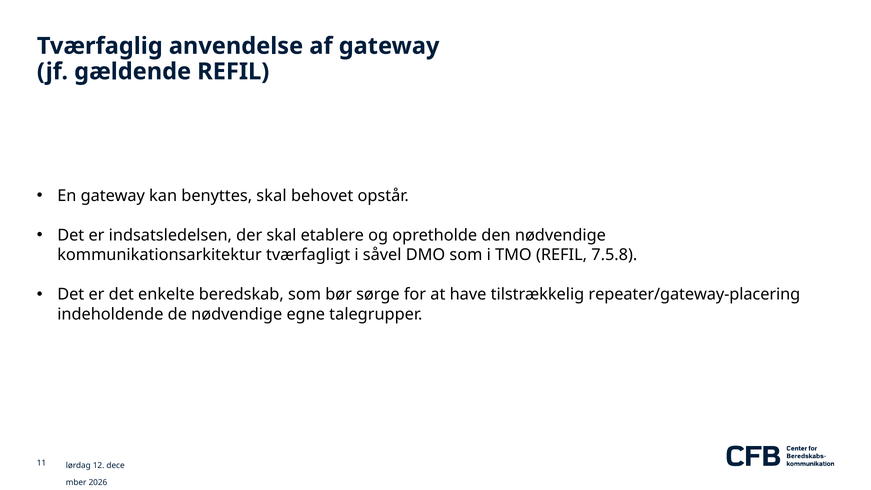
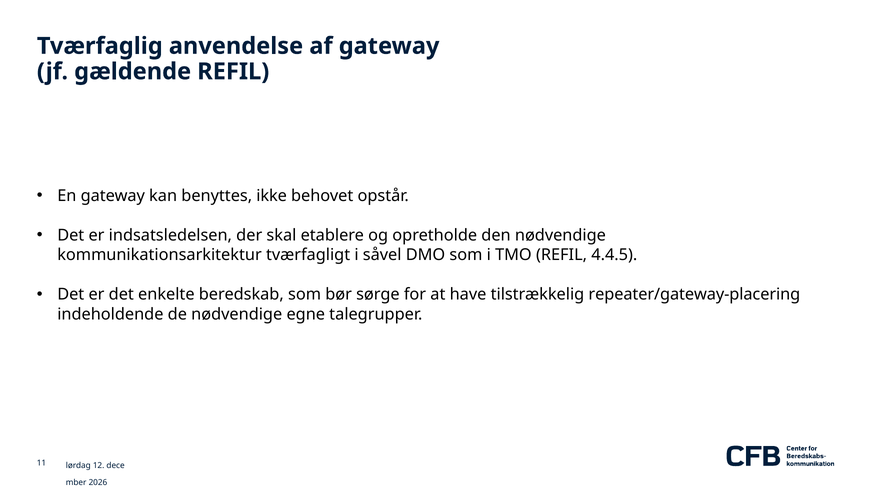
benyttes skal: skal -> ikke
7.5.8: 7.5.8 -> 4.4.5
